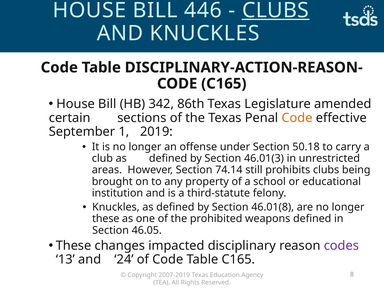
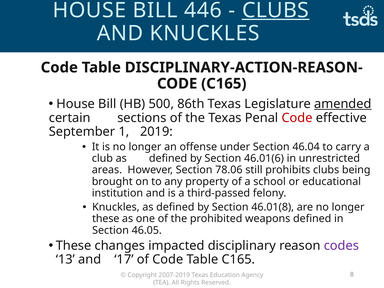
342: 342 -> 500
amended underline: none -> present
Code at (297, 118) colour: orange -> red
50.18: 50.18 -> 46.04
46.01(3: 46.01(3 -> 46.01(6
74.14: 74.14 -> 78.06
third-statute: third-statute -> third-passed
24: 24 -> 17
